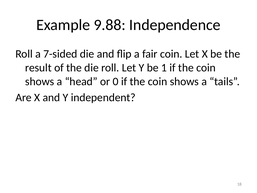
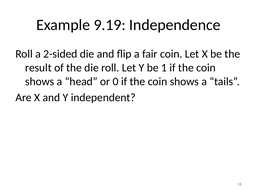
9.88: 9.88 -> 9.19
7-sided: 7-sided -> 2-sided
